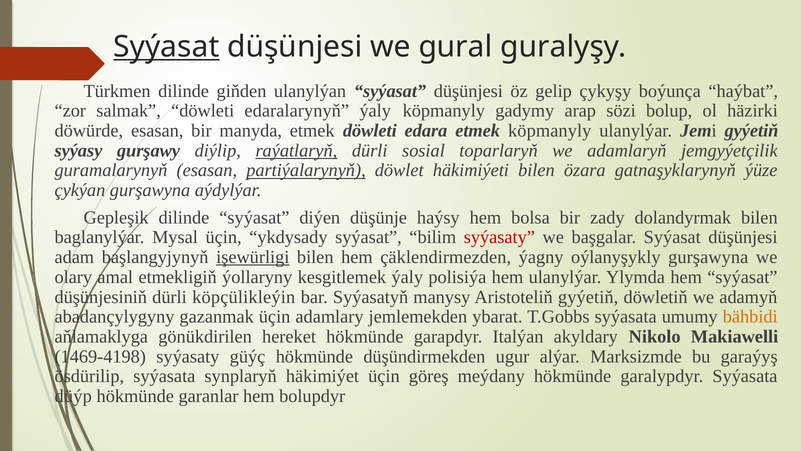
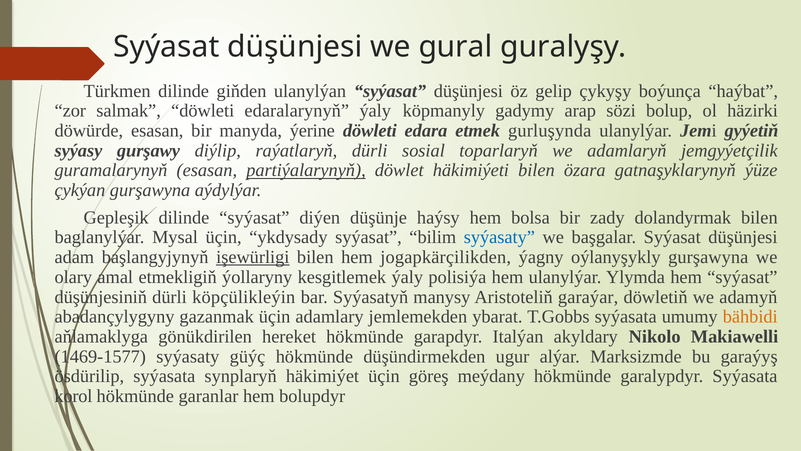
Syýasat at (166, 47) underline: present -> none
manyda etmek: etmek -> ýerine
etmek köpmanyly: köpmanyly -> gurluşynda
raýatlaryň underline: present -> none
syýasaty at (499, 237) colour: red -> blue
çäklendirmezden: çäklendirmezden -> jogapkärçilikden
Aristoteliň gyýetiň: gyýetiň -> garaýar
1469-4198: 1469-4198 -> 1469-1577
düýp: düýp -> korol
